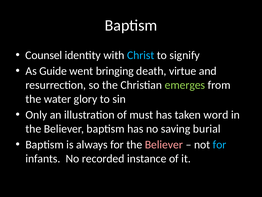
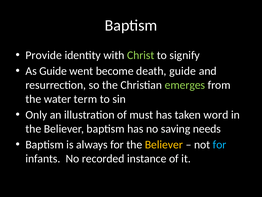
Counsel: Counsel -> Provide
Christ colour: light blue -> light green
bringing: bringing -> become
death virtue: virtue -> guide
glory: glory -> term
burial: burial -> needs
Believer at (164, 144) colour: pink -> yellow
